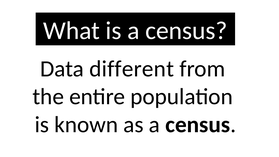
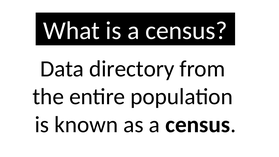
different: different -> directory
